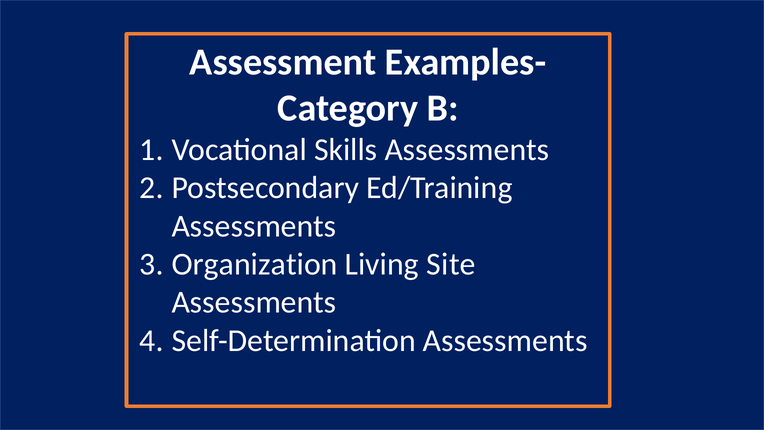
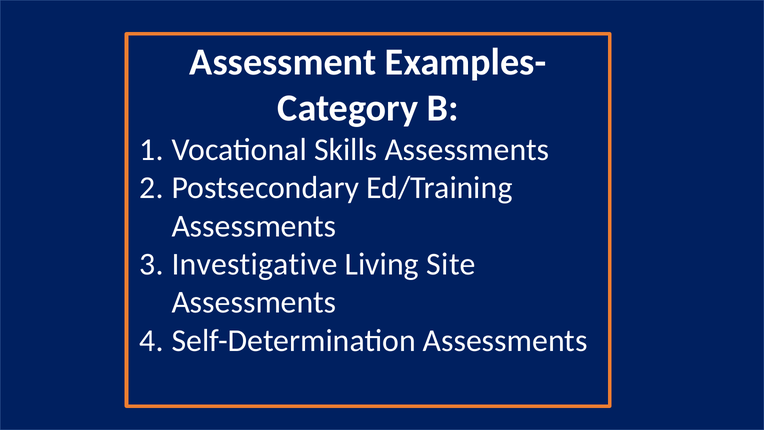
Organization: Organization -> Investigative
